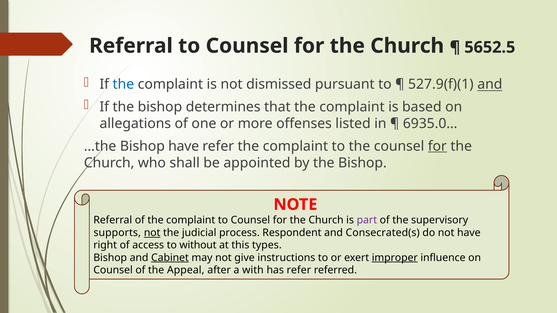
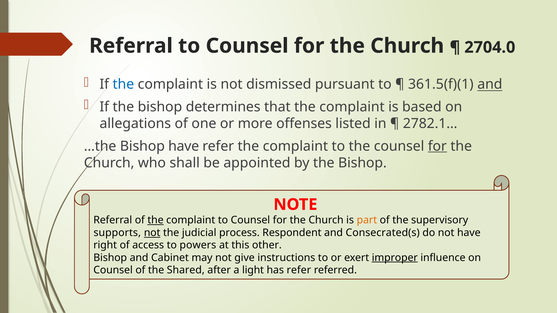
5652.5: 5652.5 -> 2704.0
527.9(f)(1: 527.9(f)(1 -> 361.5(f)(1
6935.0…: 6935.0… -> 2782.1…
the at (156, 220) underline: none -> present
part colour: purple -> orange
without: without -> powers
types: types -> other
Cabinet underline: present -> none
Appeal: Appeal -> Shared
with: with -> light
